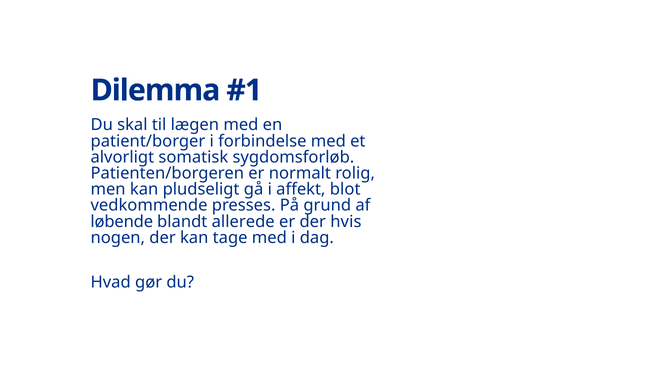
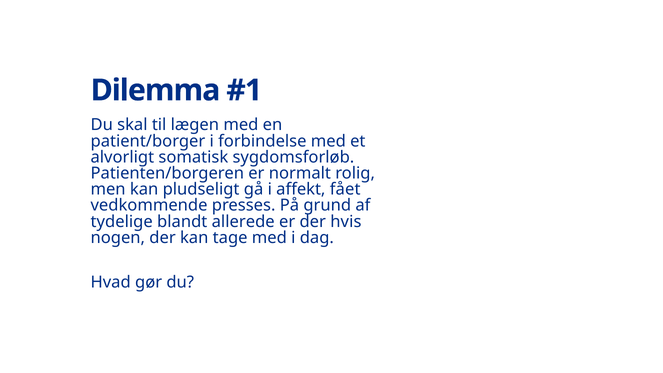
blot: blot -> fået
løbende: løbende -> tydelige
